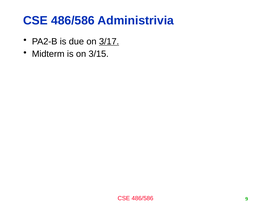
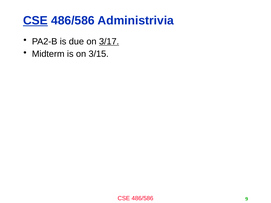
CSE at (35, 21) underline: none -> present
